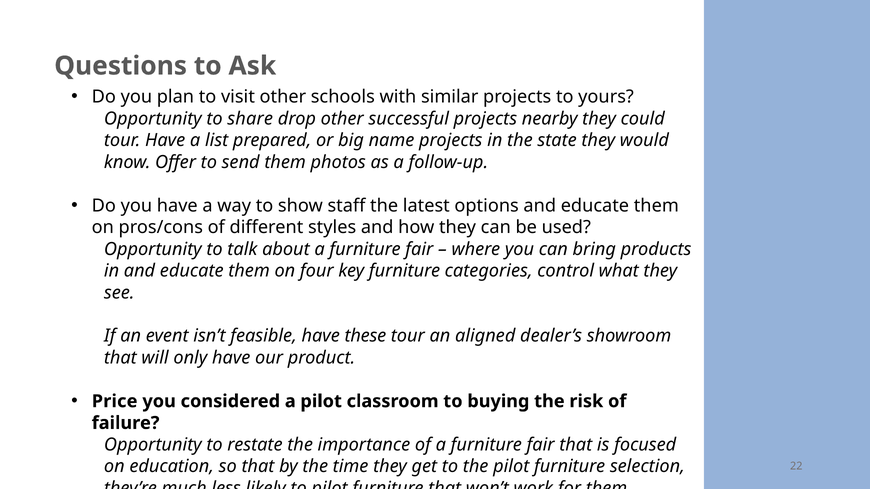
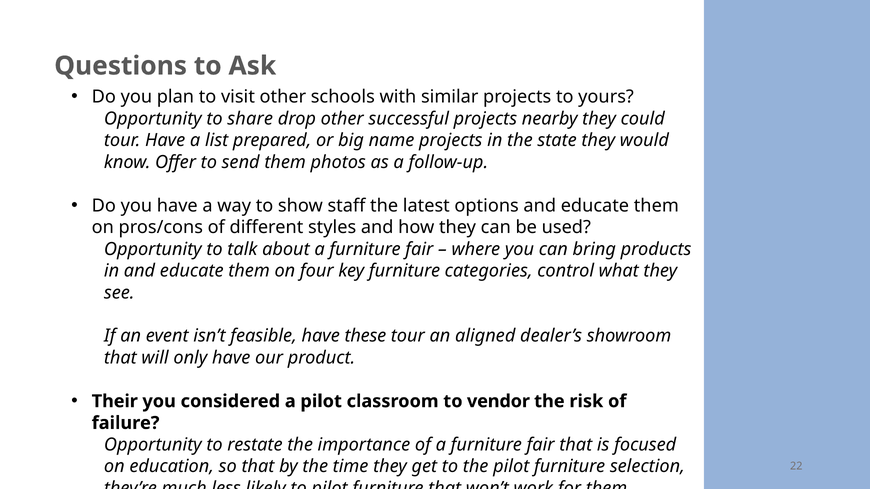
Price: Price -> Their
buying: buying -> vendor
